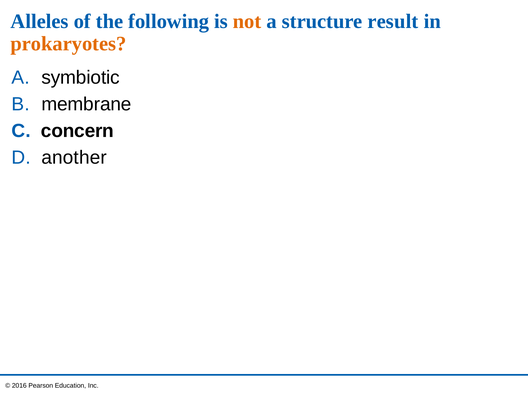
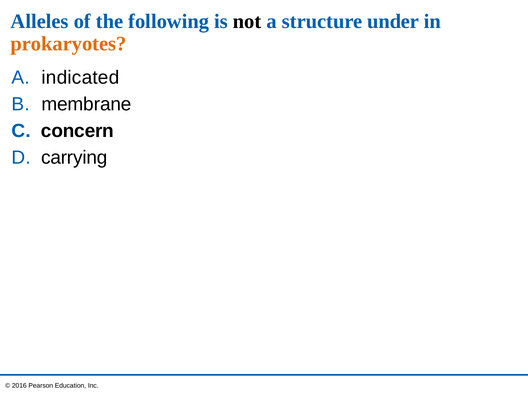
not colour: orange -> black
result: result -> under
symbiotic: symbiotic -> indicated
another: another -> carrying
